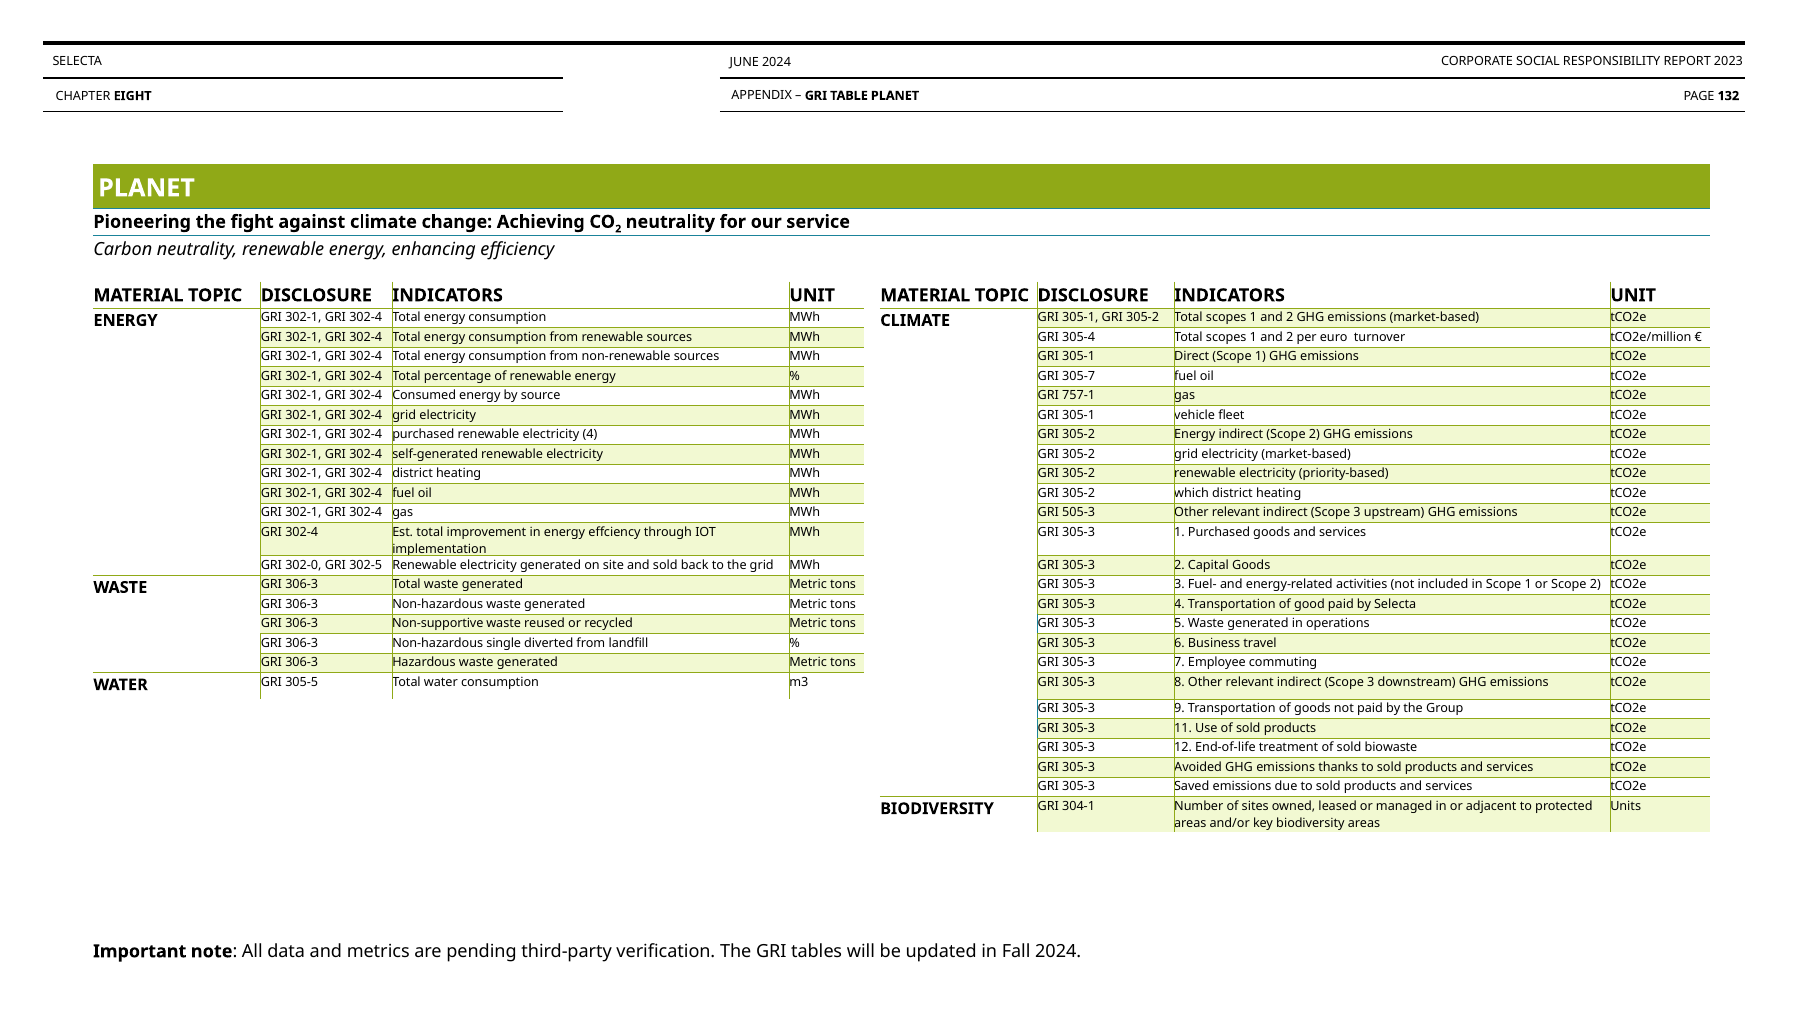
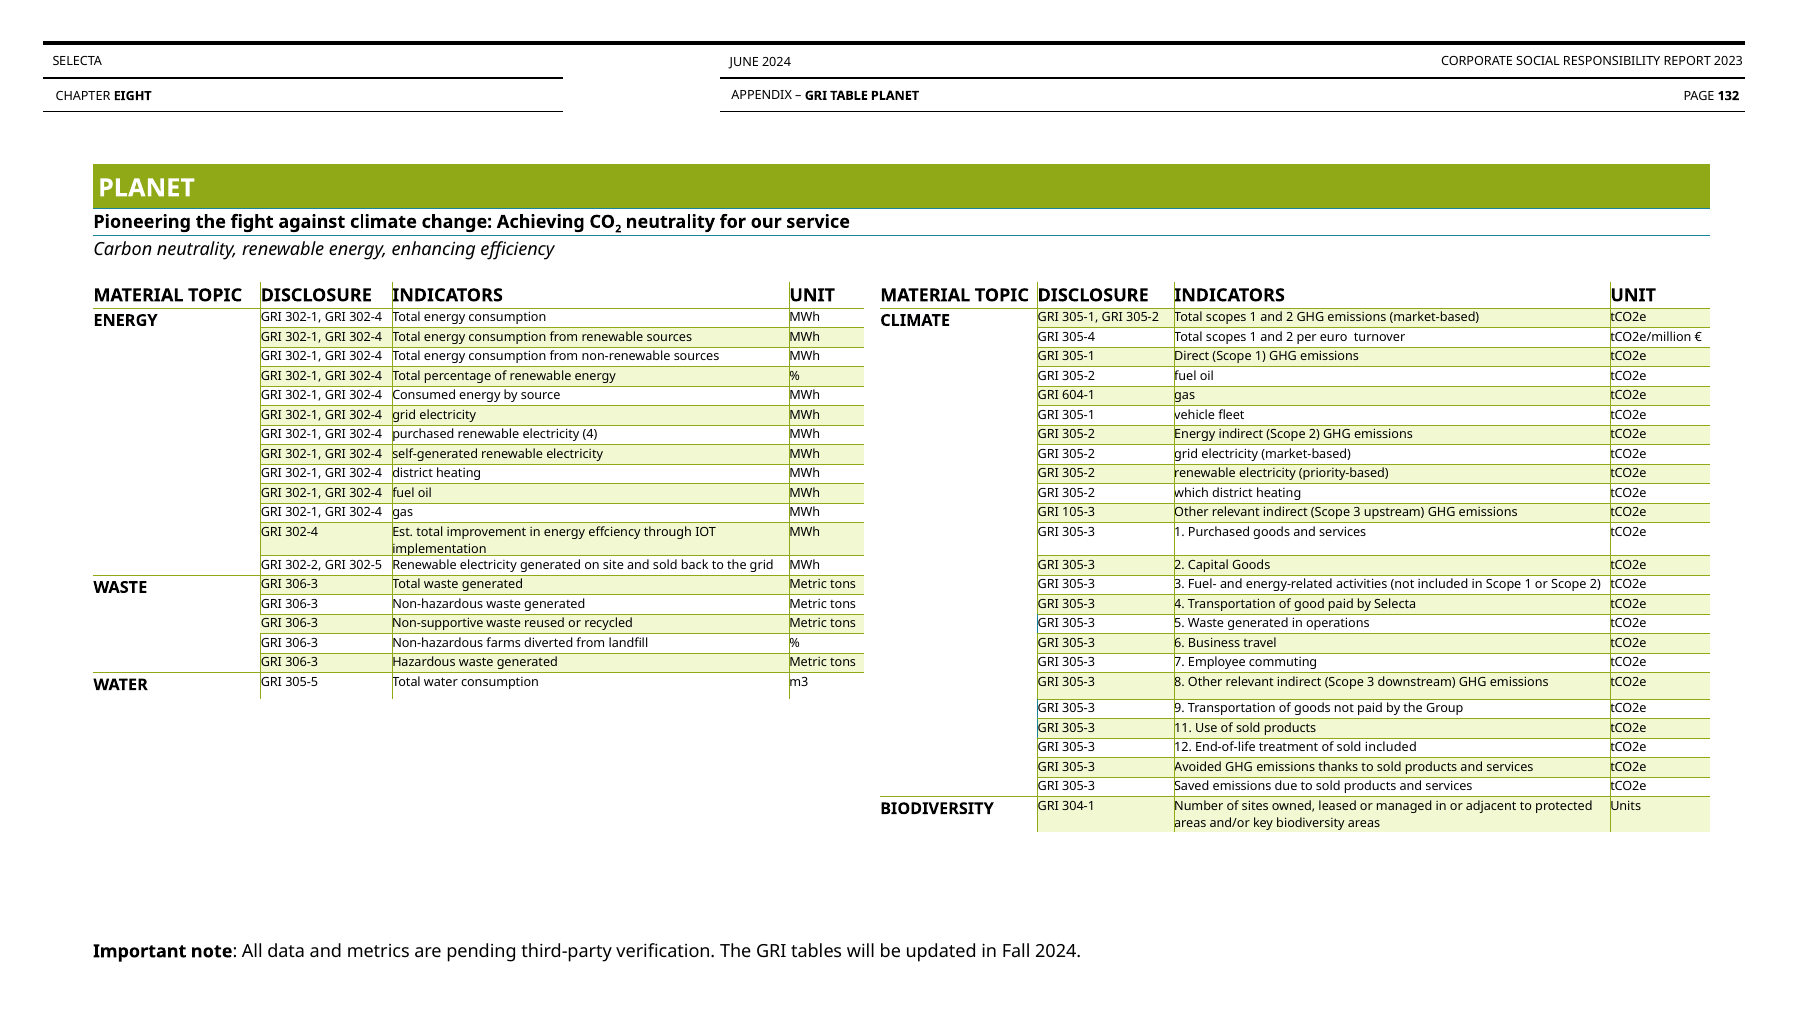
305-7 at (1079, 376): 305-7 -> 305-2
757-1: 757-1 -> 604-1
505-3: 505-3 -> 105-3
302-0: 302-0 -> 302-2
single: single -> farms
sold biowaste: biowaste -> included
